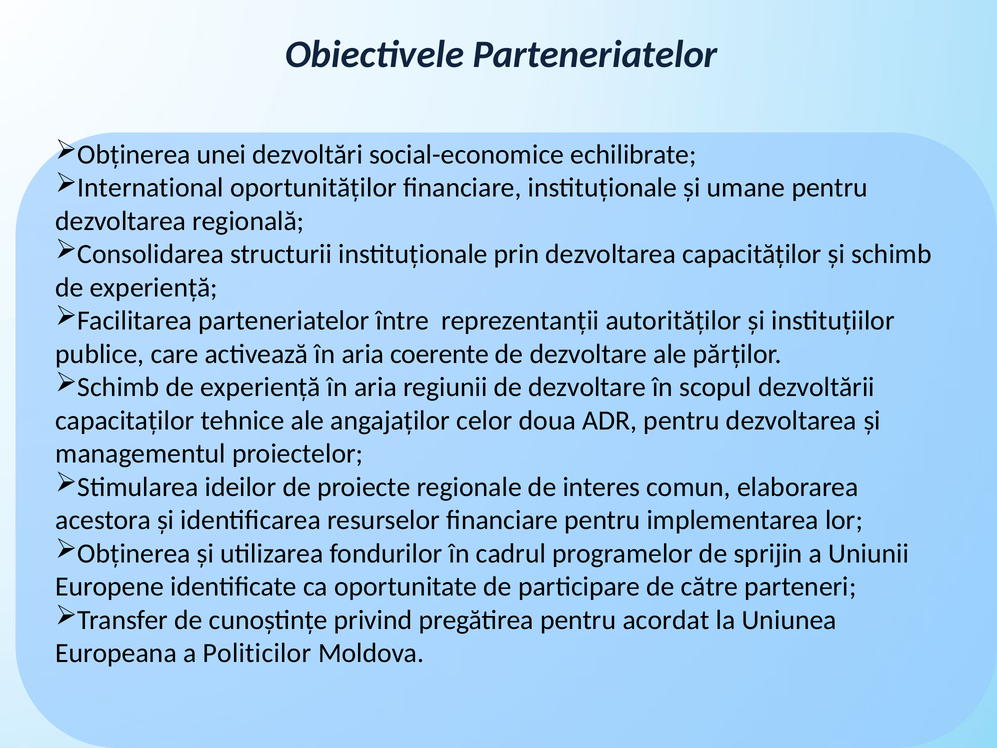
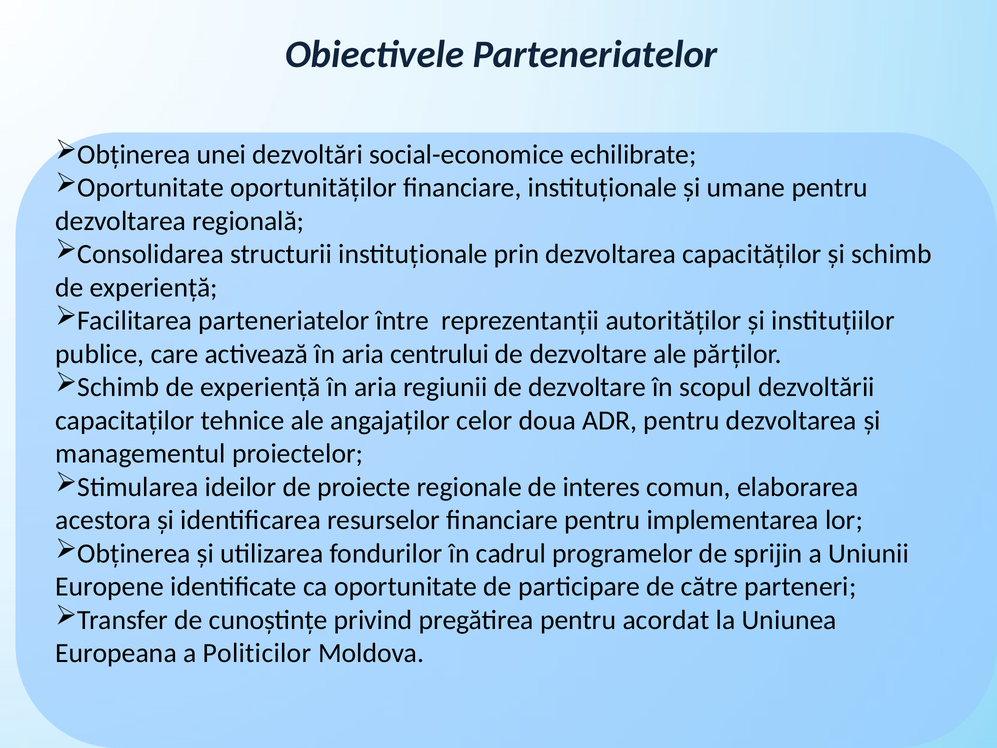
International at (151, 188): International -> Oportunitate
coerente: coerente -> centrului
